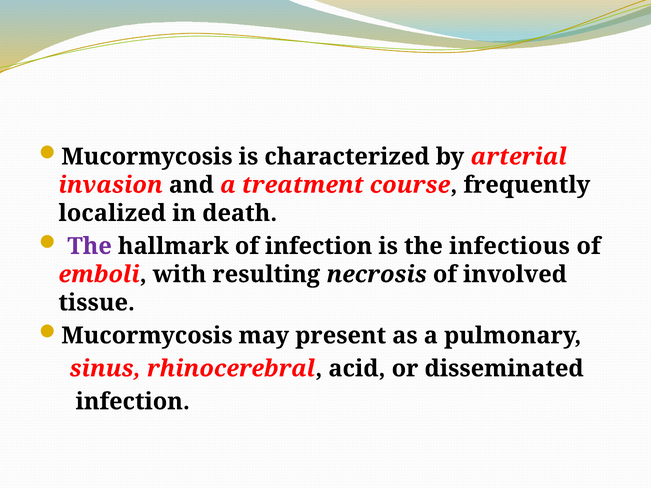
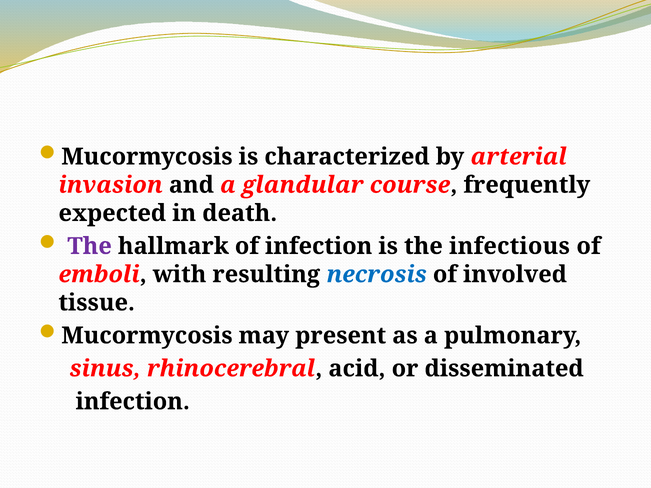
treatment: treatment -> glandular
localized: localized -> expected
necrosis colour: black -> blue
